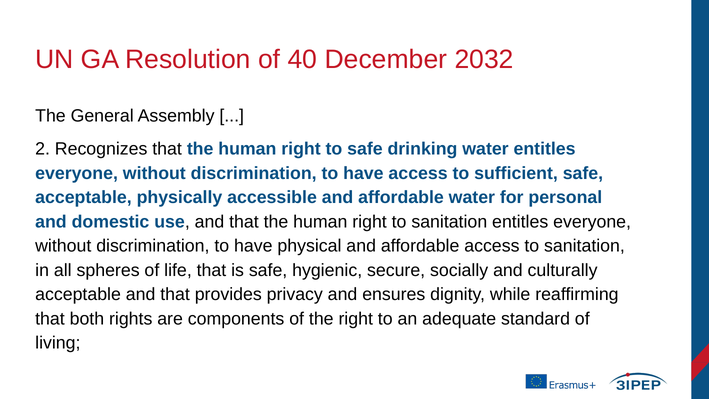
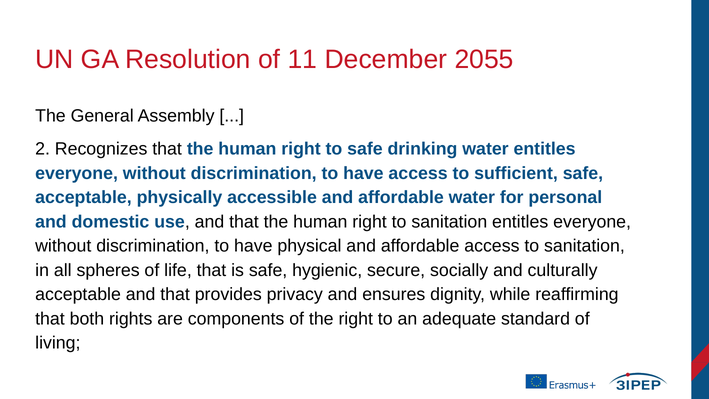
40: 40 -> 11
2032: 2032 -> 2055
